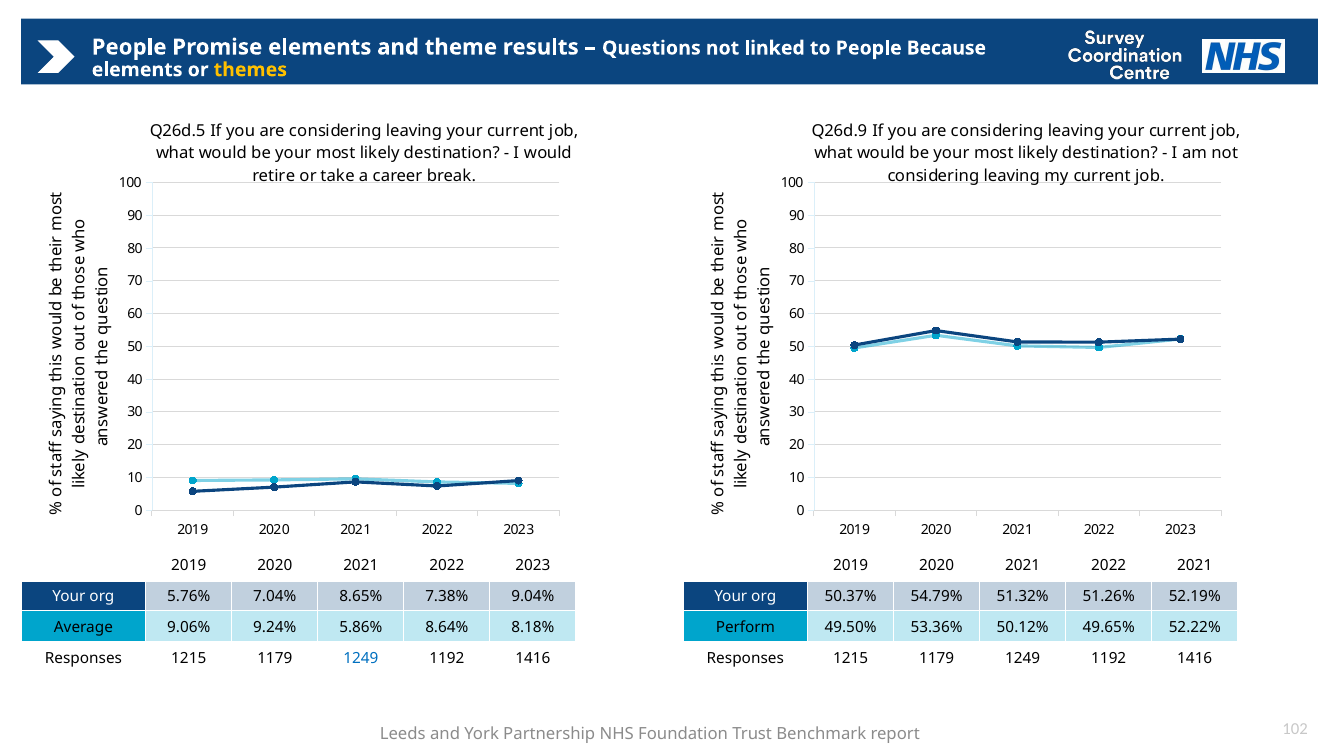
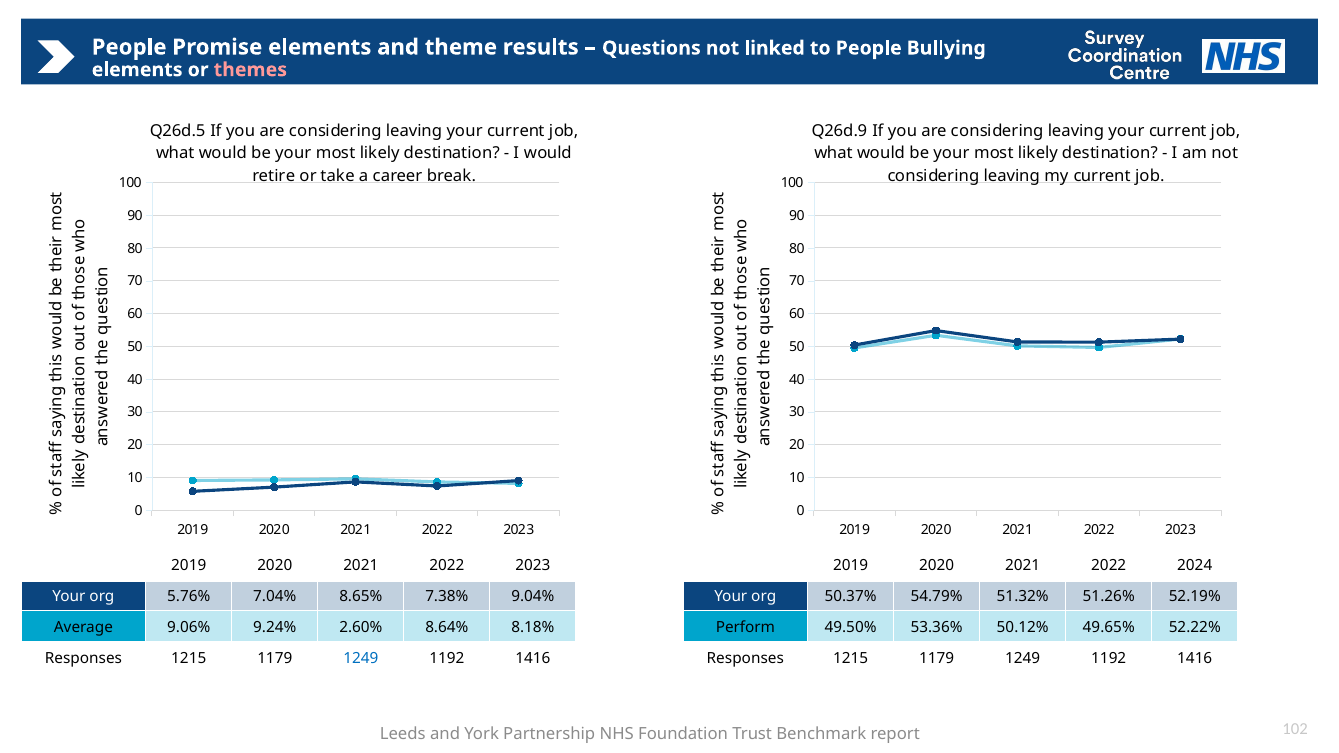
Because: Because -> Bullying
themes colour: yellow -> pink
2022 2021: 2021 -> 2024
5.86%: 5.86% -> 2.60%
